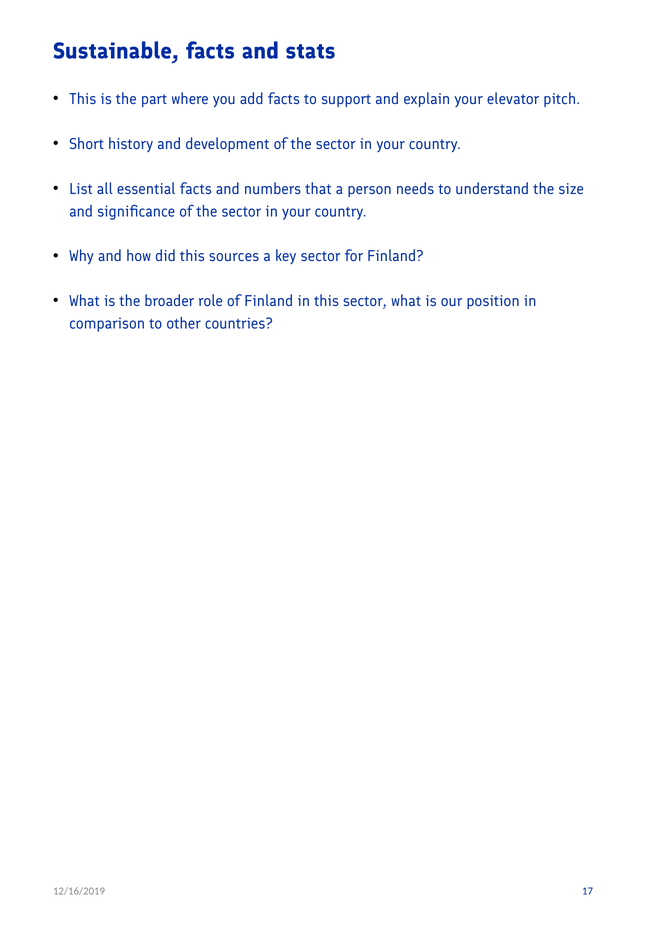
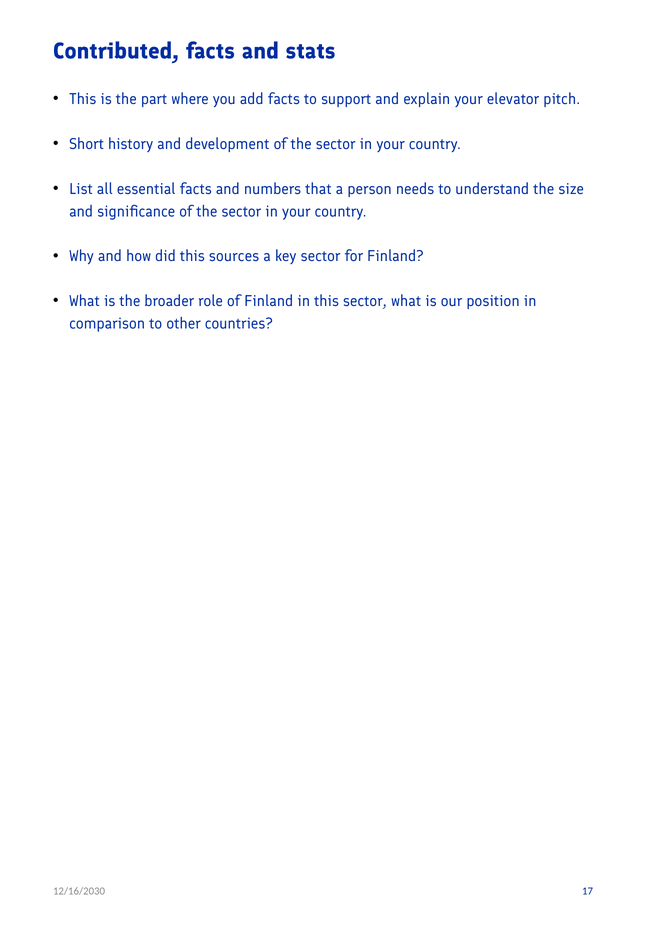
Sustainable: Sustainable -> Contributed
12/16/2019: 12/16/2019 -> 12/16/2030
